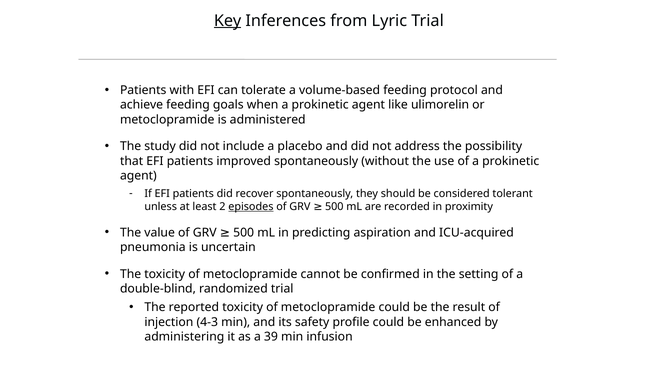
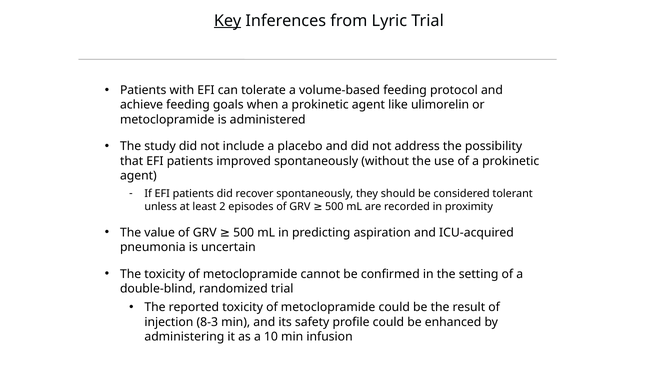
episodes underline: present -> none
4-3: 4-3 -> 8-3
39: 39 -> 10
